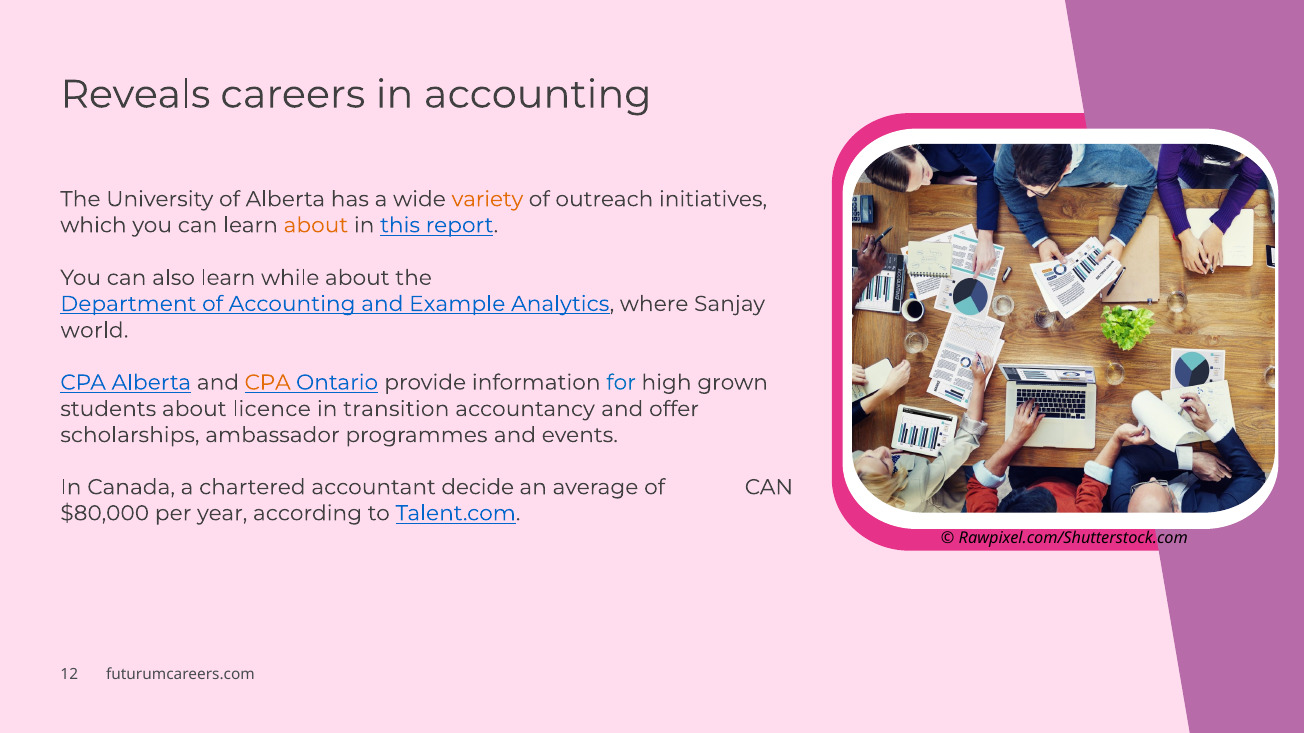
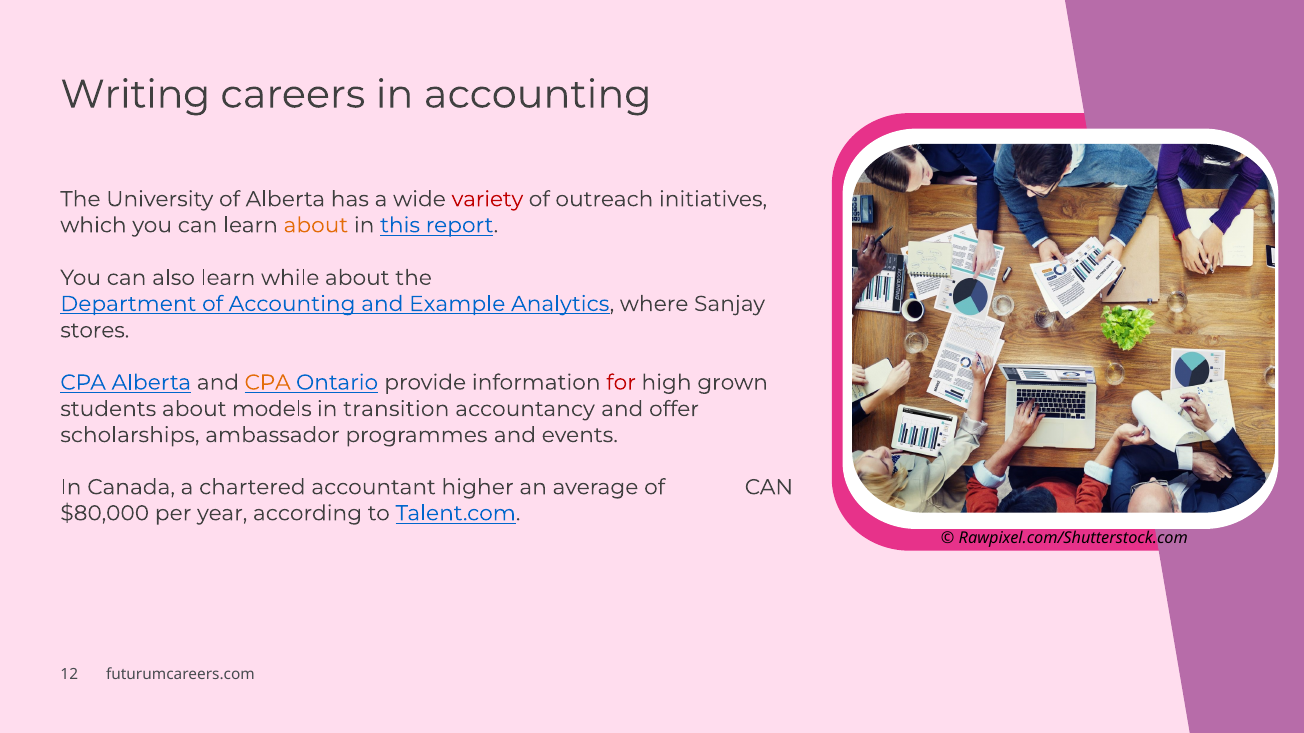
Reveals: Reveals -> Writing
variety colour: orange -> red
world: world -> stores
for colour: blue -> red
licence: licence -> models
decide: decide -> higher
